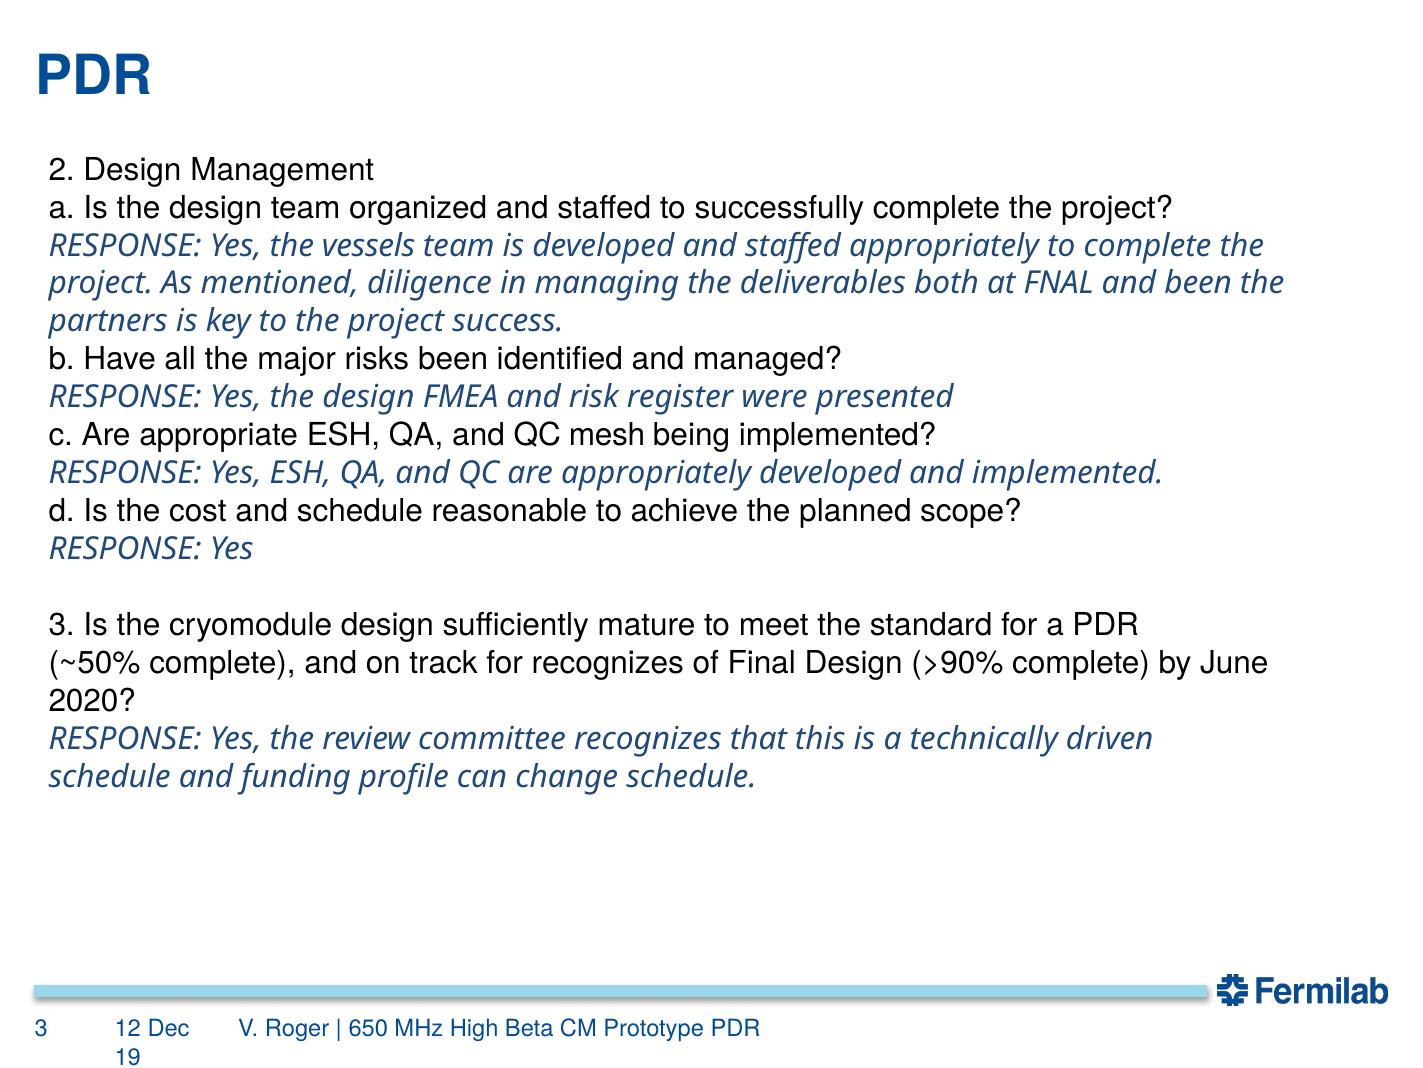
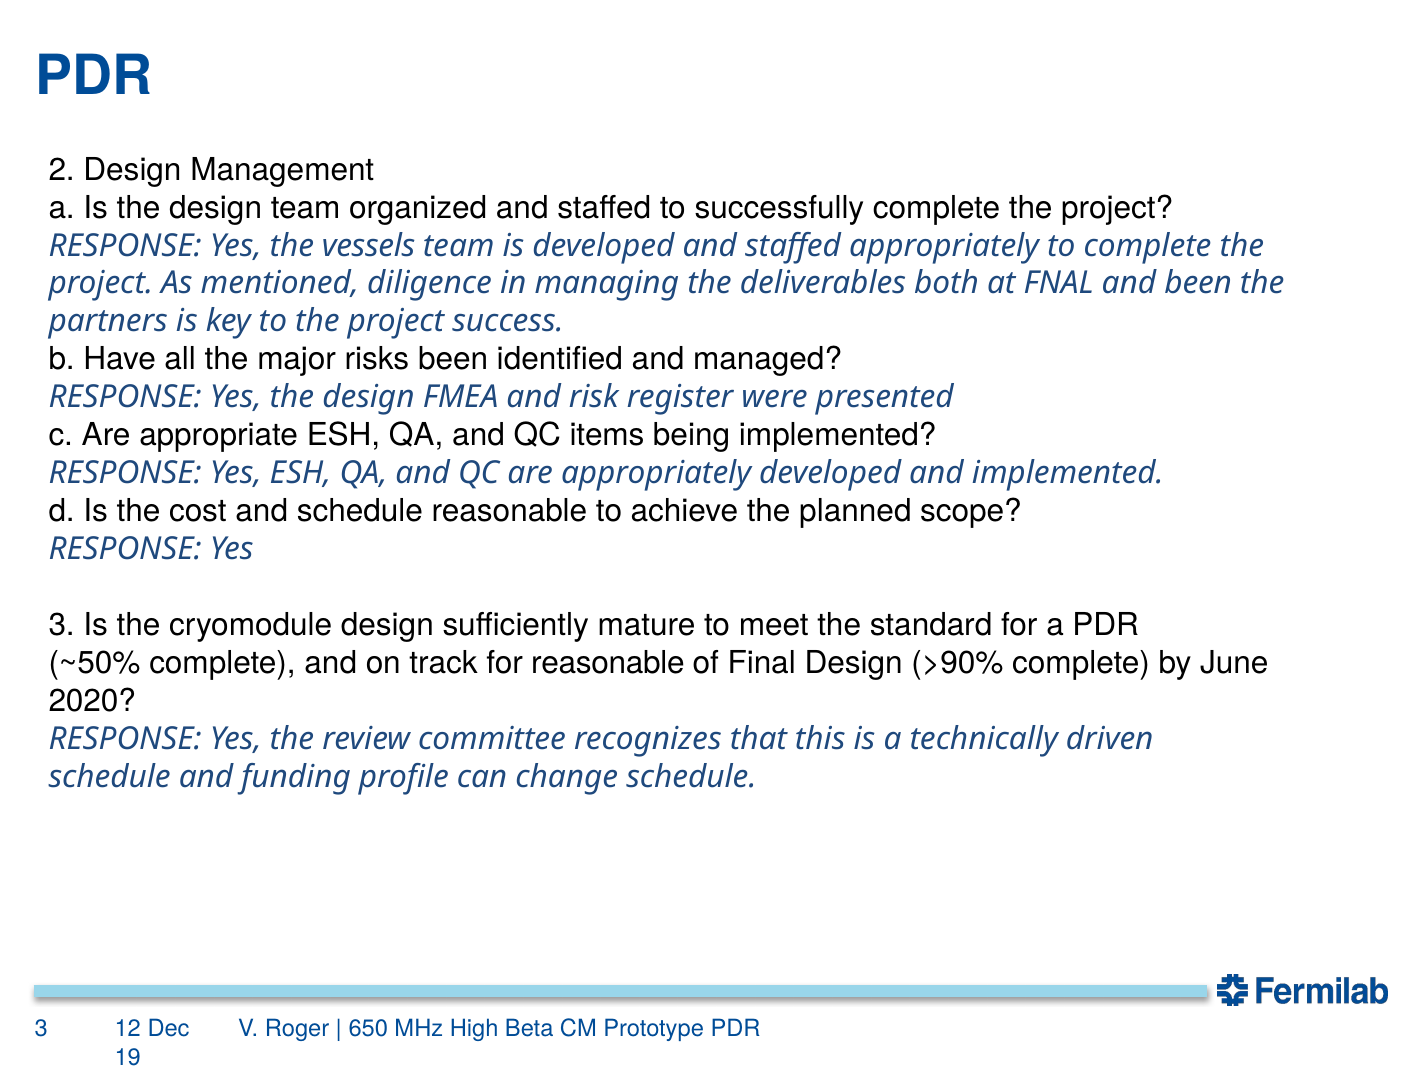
mesh: mesh -> items
for recognizes: recognizes -> reasonable
